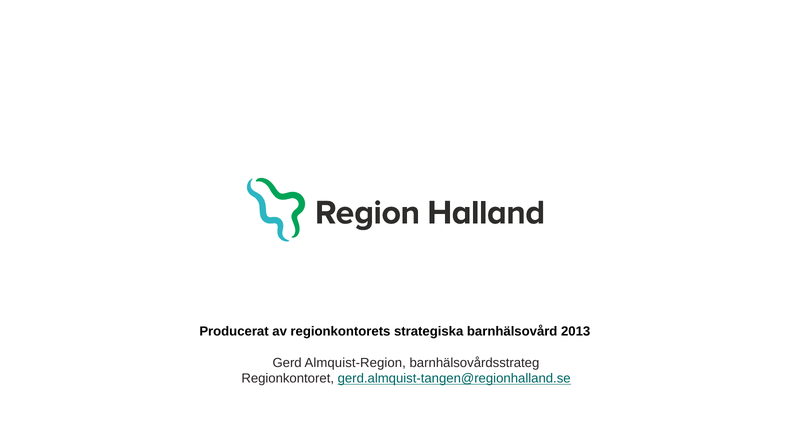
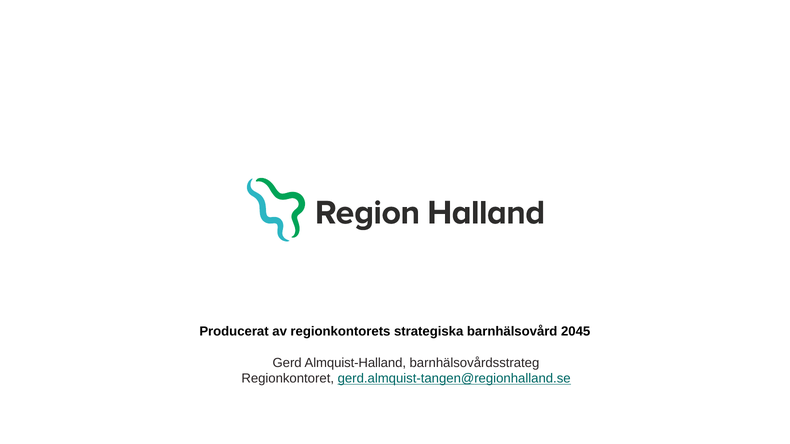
2013: 2013 -> 2045
Almquist-Region: Almquist-Region -> Almquist-Halland
